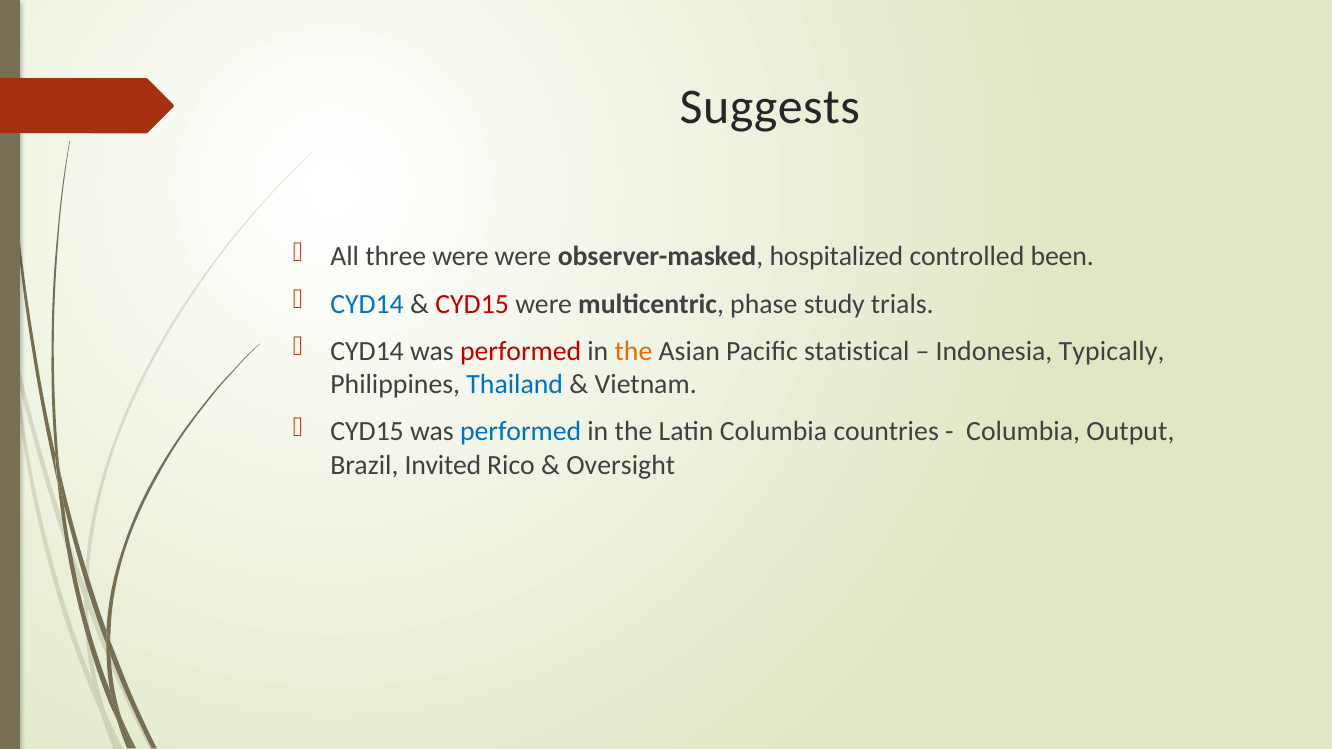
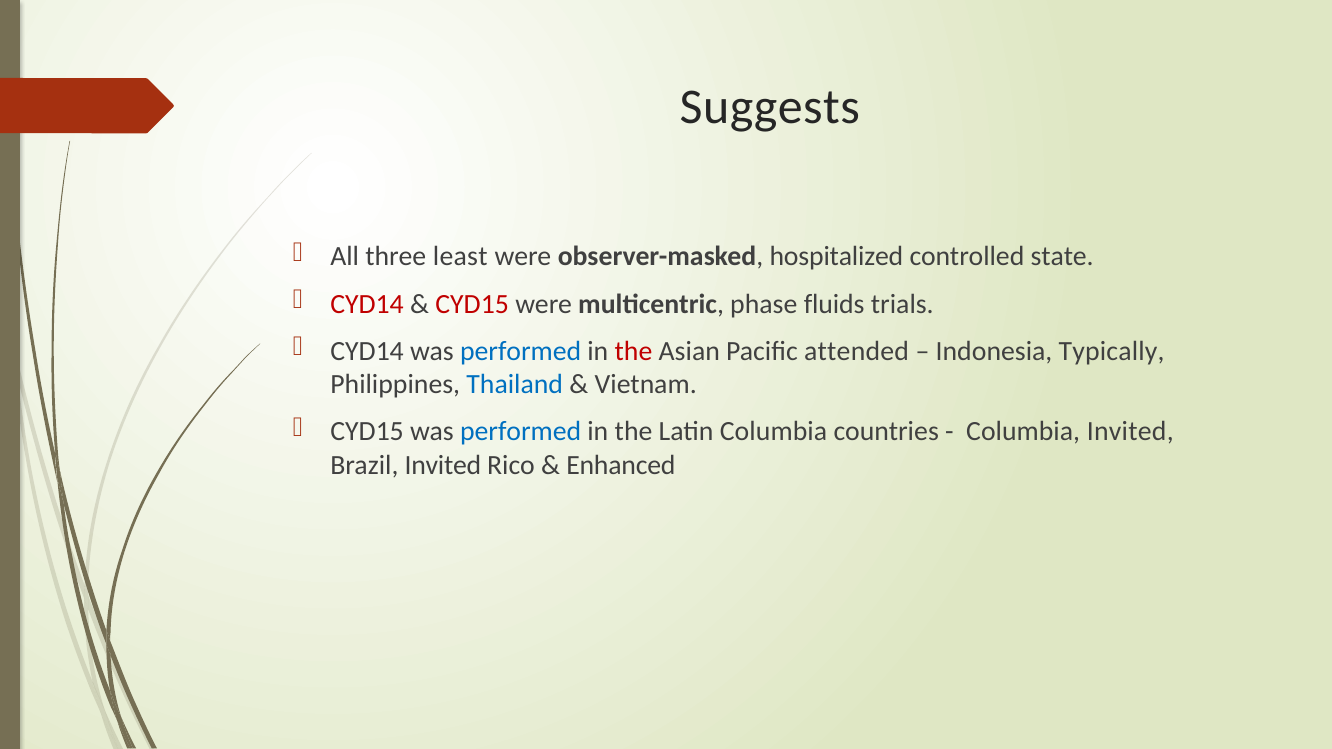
three were: were -> least
been: been -> state
CYD14 at (367, 304) colour: blue -> red
study: study -> fluids
performed at (521, 351) colour: red -> blue
the at (634, 351) colour: orange -> red
statistical: statistical -> attended
Columbia Output: Output -> Invited
Oversight: Oversight -> Enhanced
